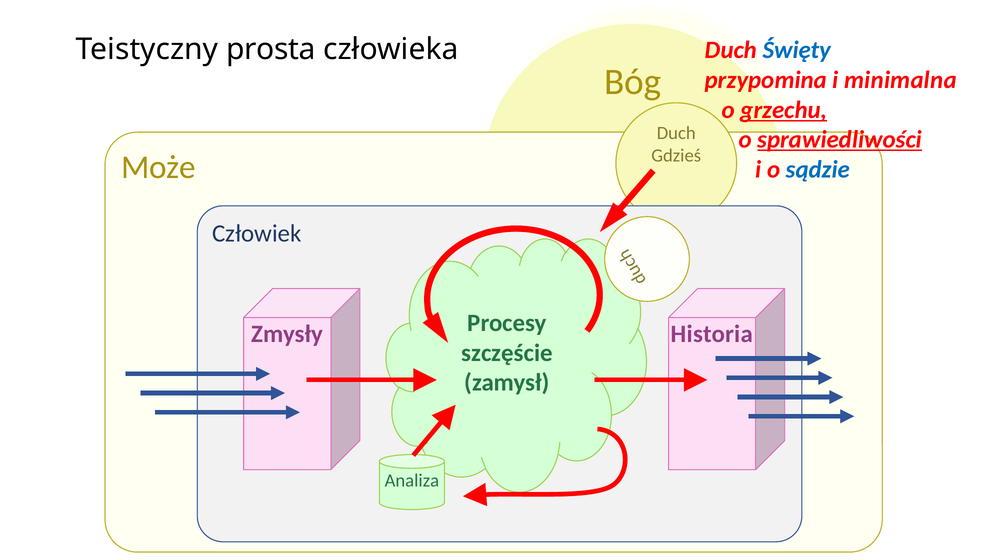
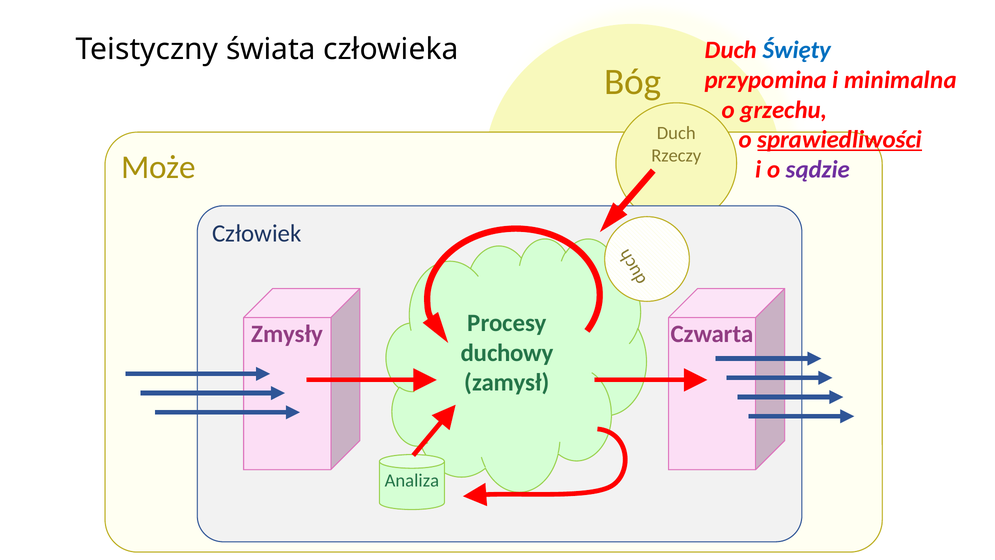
prosta: prosta -> świata
grzechu underline: present -> none
Gdzieś: Gdzieś -> Rzeczy
sądzie colour: blue -> purple
Historia: Historia -> Czwarta
szczęście: szczęście -> duchowy
